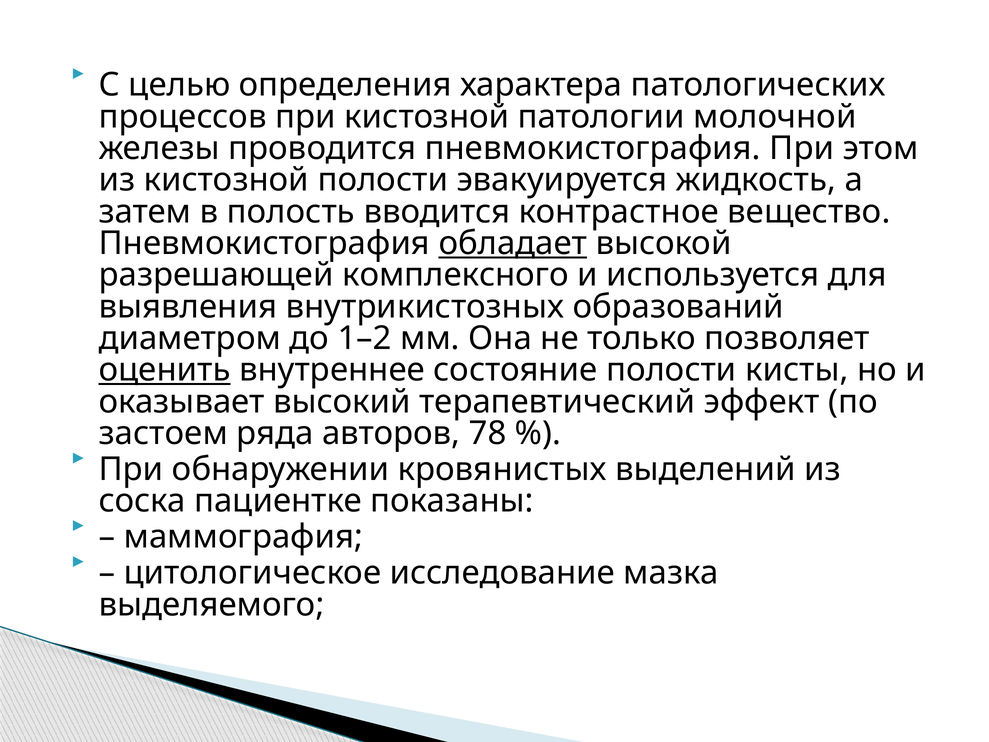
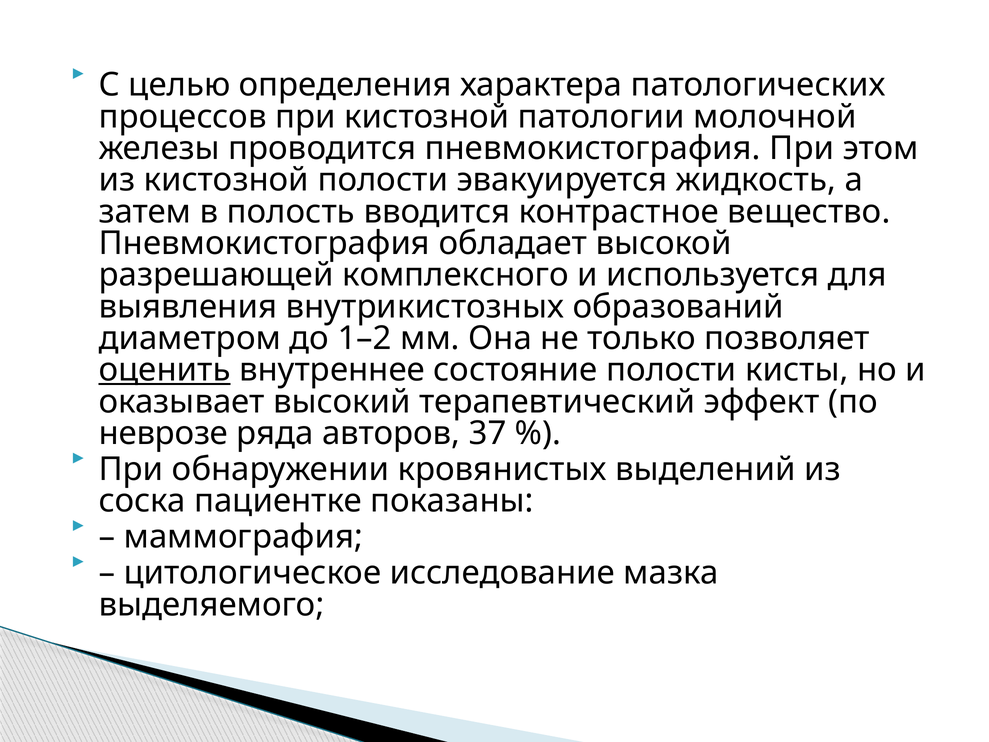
обладает underline: present -> none
застоем: застоем -> неврозе
78: 78 -> 37
